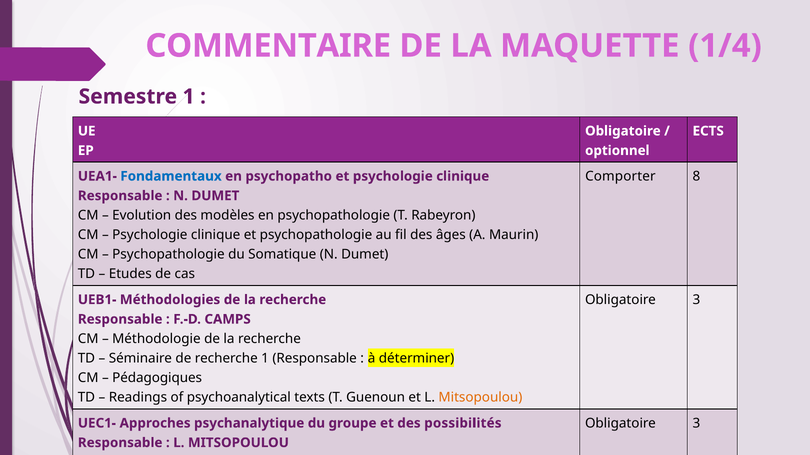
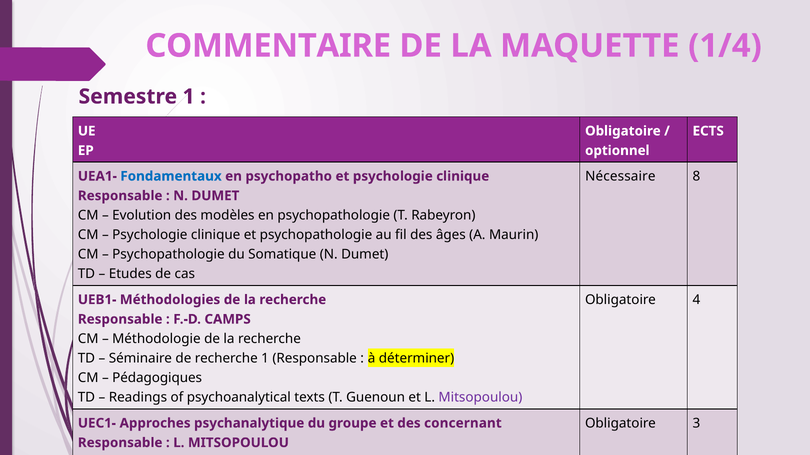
Comporter: Comporter -> Nécessaire
3 at (696, 300): 3 -> 4
Mitsopoulou at (480, 398) colour: orange -> purple
possibilités: possibilités -> concernant
